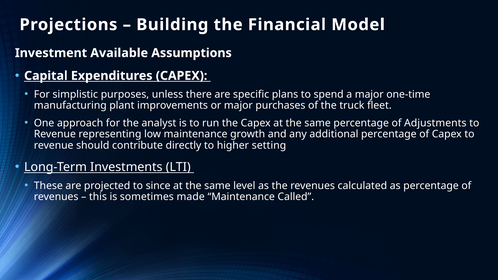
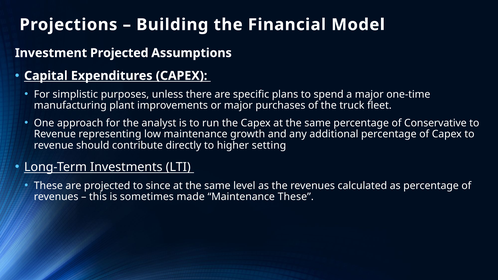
Investment Available: Available -> Projected
Adjustments: Adjustments -> Conservative
Maintenance Called: Called -> These
